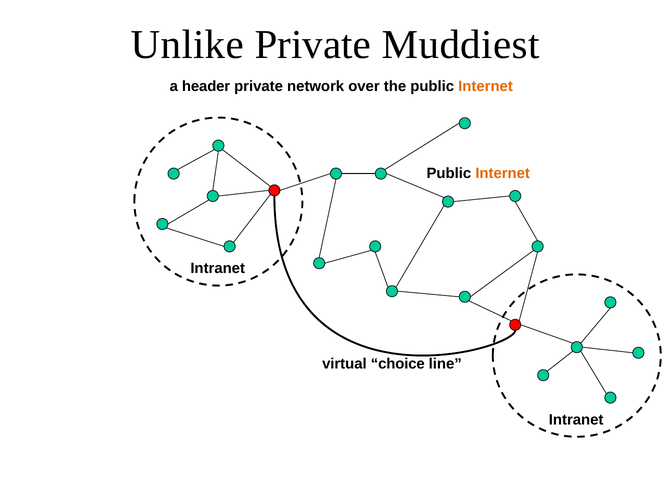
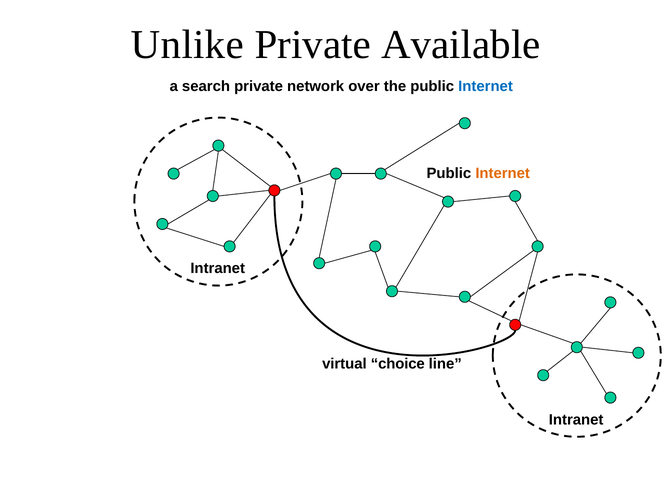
Muddiest: Muddiest -> Available
header: header -> search
Internet at (486, 86) colour: orange -> blue
